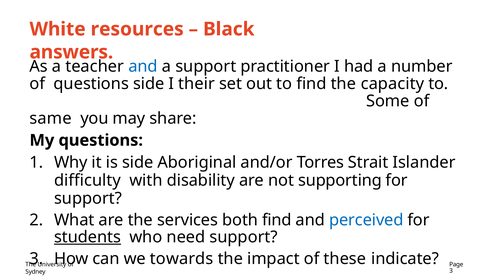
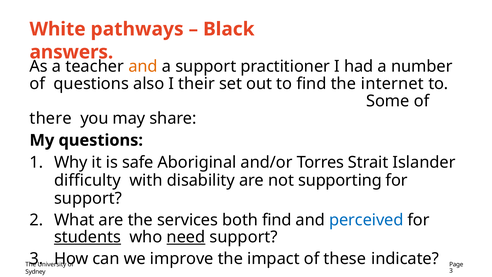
resources: resources -> pathways
and at (143, 66) colour: blue -> orange
questions side: side -> also
capacity: capacity -> internet
same: same -> there
is side: side -> safe
need underline: none -> present
towards: towards -> improve
